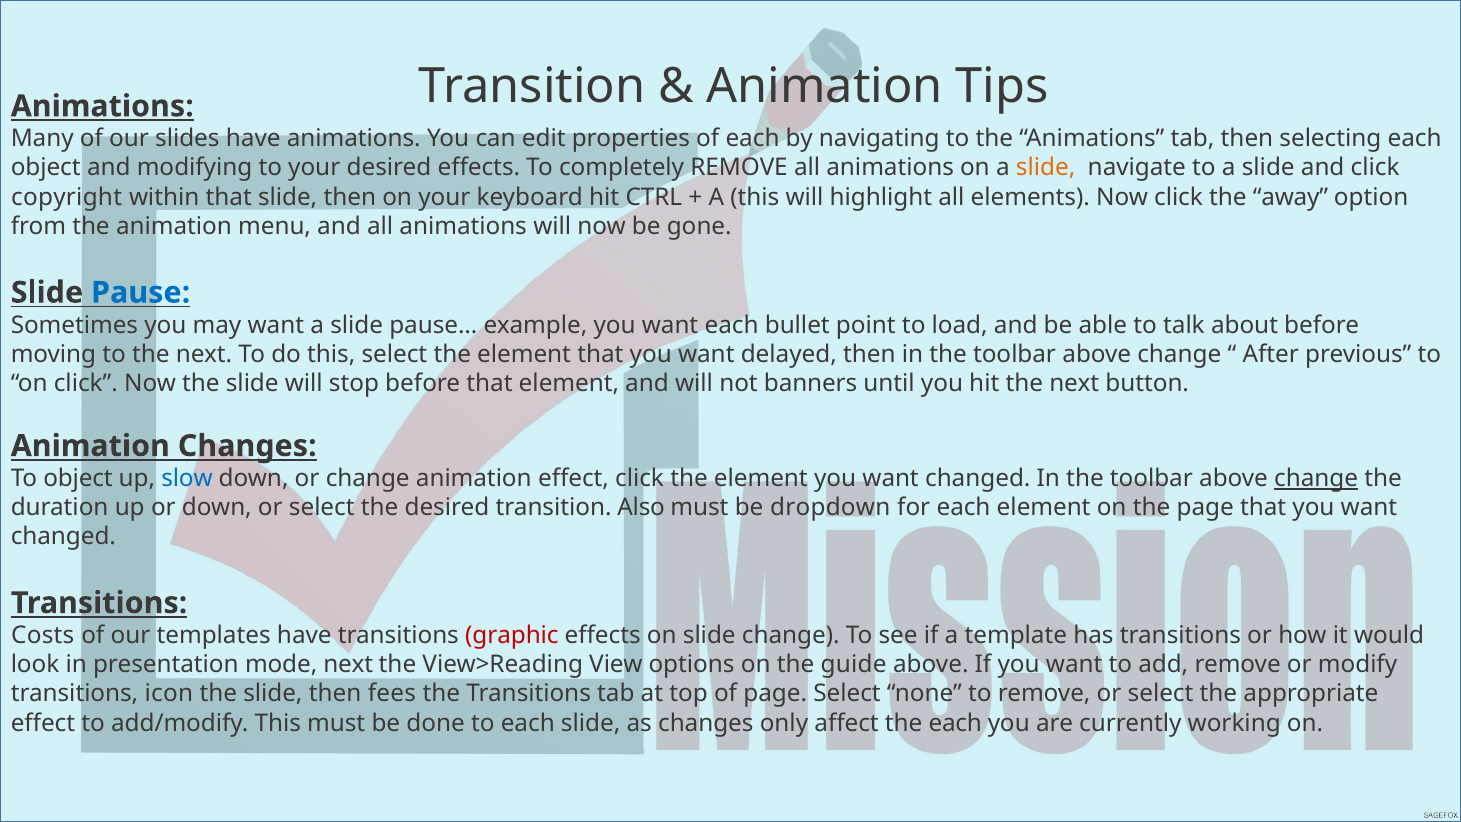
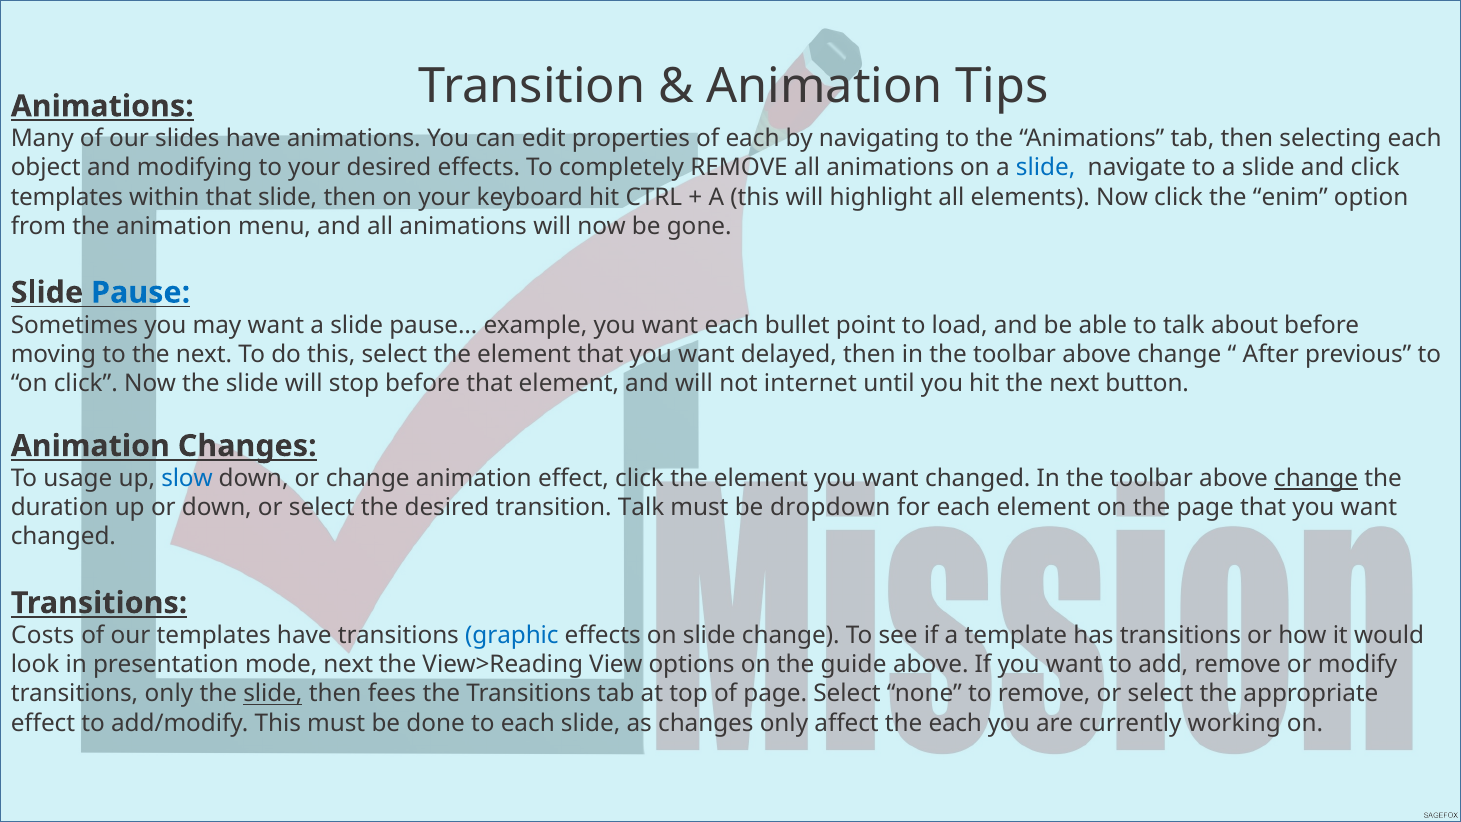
slide at (1046, 168) colour: orange -> blue
copyright at (67, 197): copyright -> templates
away: away -> enim
banners: banners -> internet
To object: object -> usage
transition Also: Also -> Talk
graphic colour: red -> blue
transitions icon: icon -> only
slide at (273, 694) underline: none -> present
